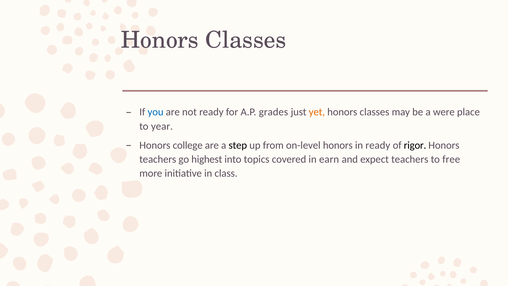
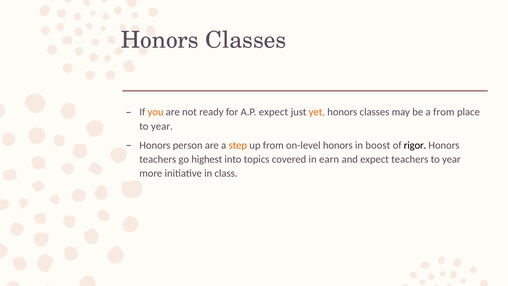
you colour: blue -> orange
A.P grades: grades -> expect
a were: were -> from
college: college -> person
step colour: black -> orange
in ready: ready -> boost
free at (451, 159): free -> year
